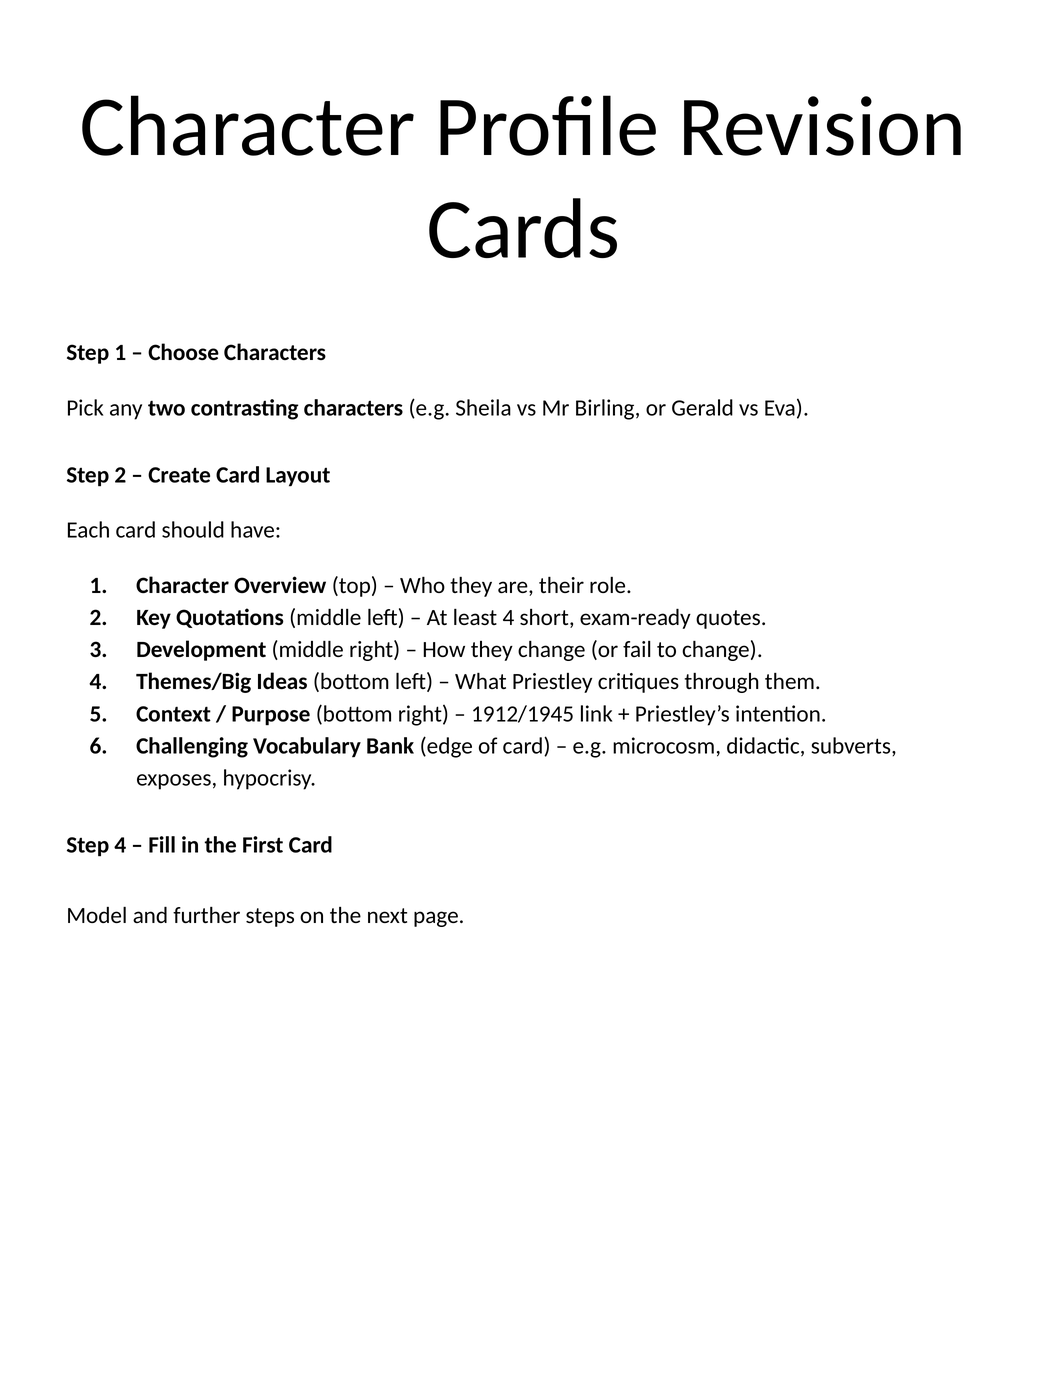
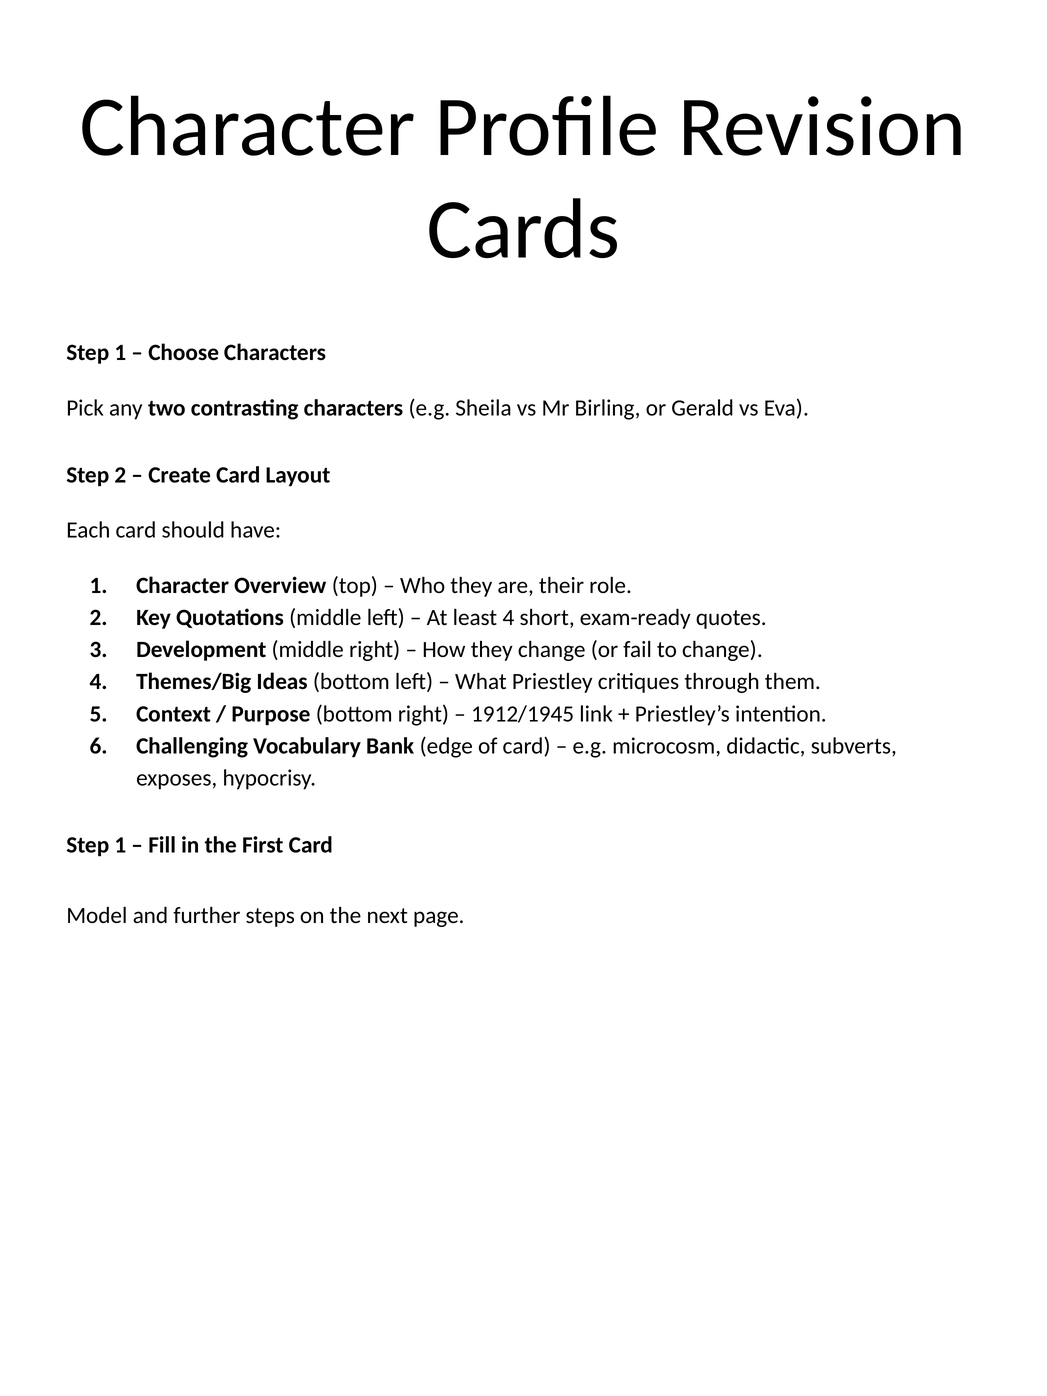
4 at (120, 845): 4 -> 1
